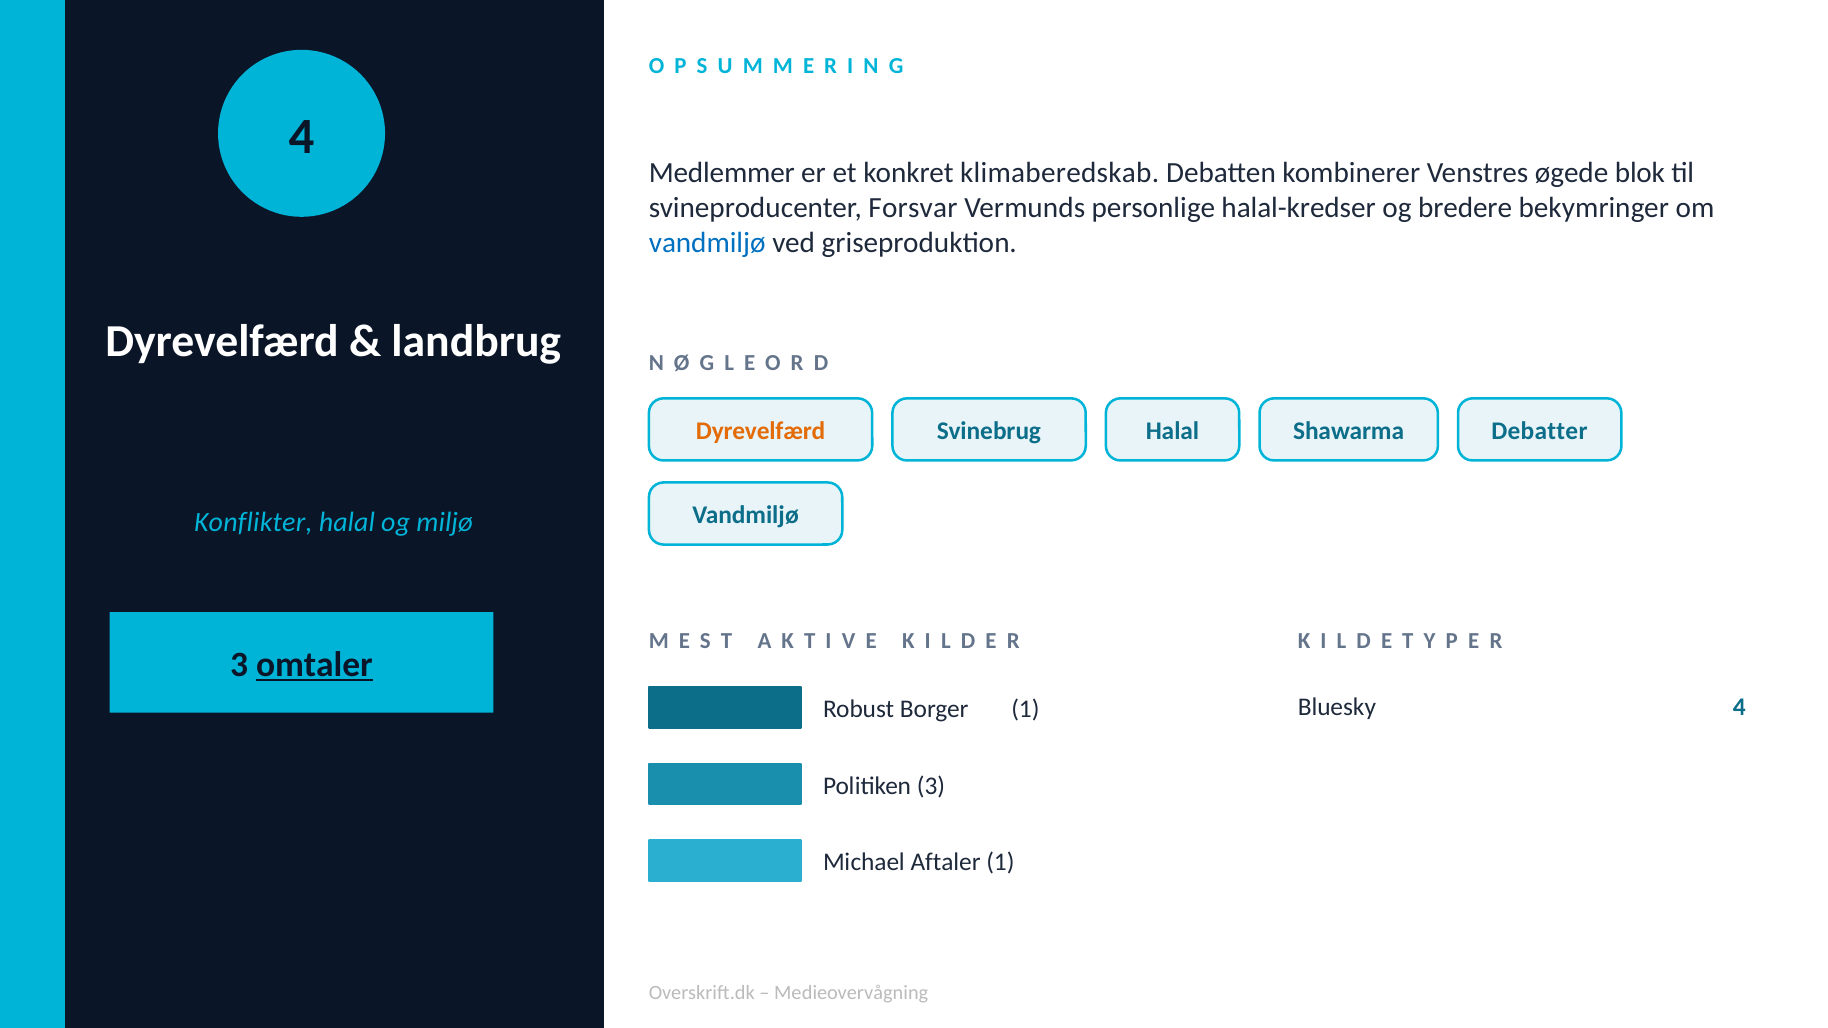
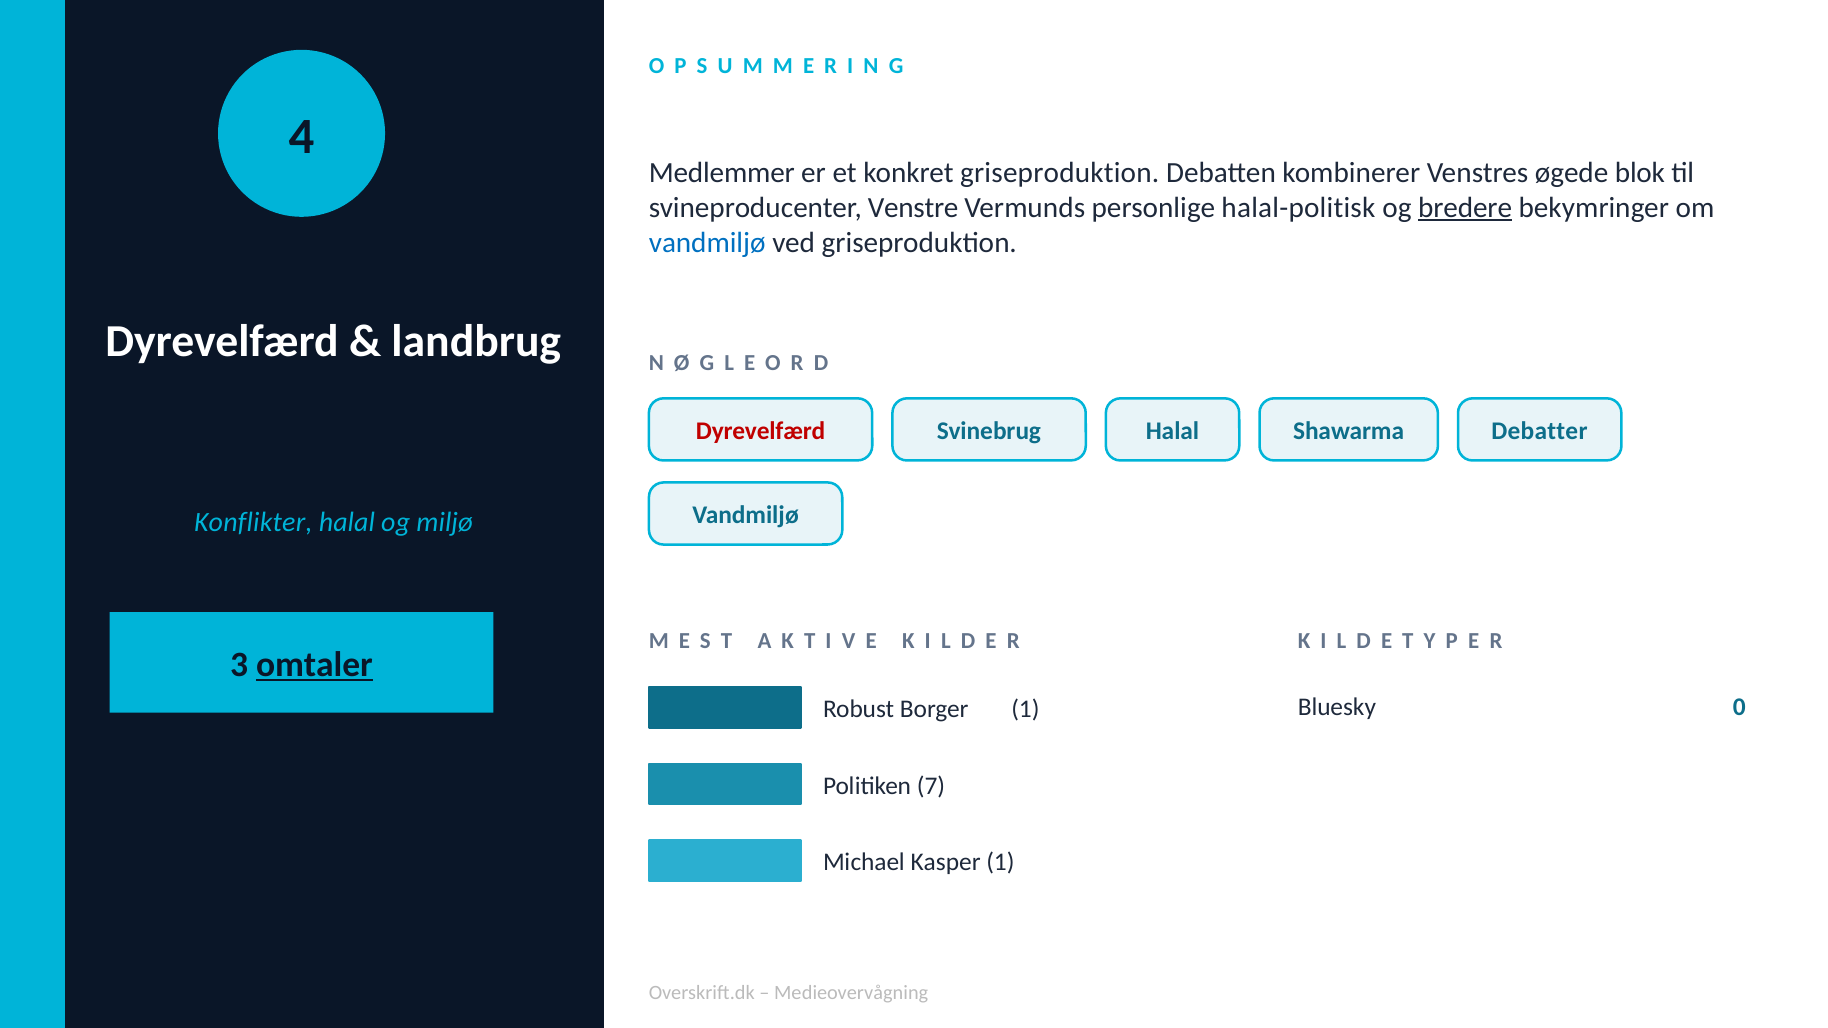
konkret klimaberedskab: klimaberedskab -> griseproduktion
Forsvar: Forsvar -> Venstre
halal-kredser: halal-kredser -> halal-politisk
bredere underline: none -> present
Dyrevelfærd at (761, 431) colour: orange -> red
Bluesky 4: 4 -> 0
Politiken 3: 3 -> 7
Aftaler: Aftaler -> Kasper
